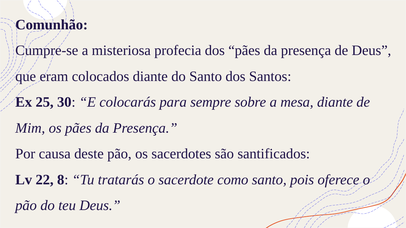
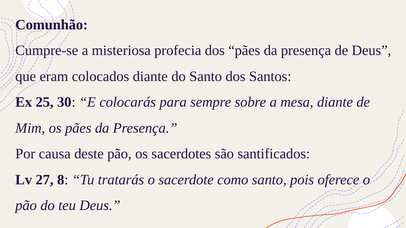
22: 22 -> 27
